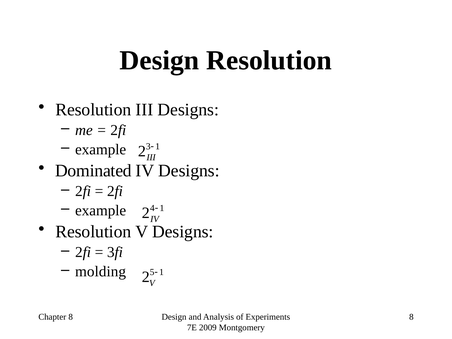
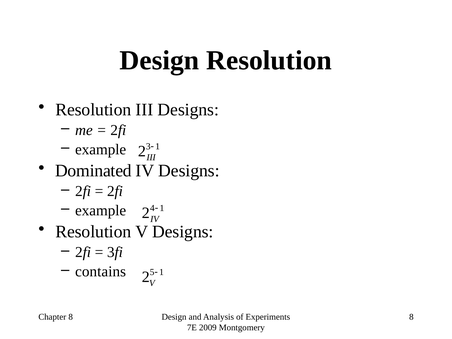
molding: molding -> contains
